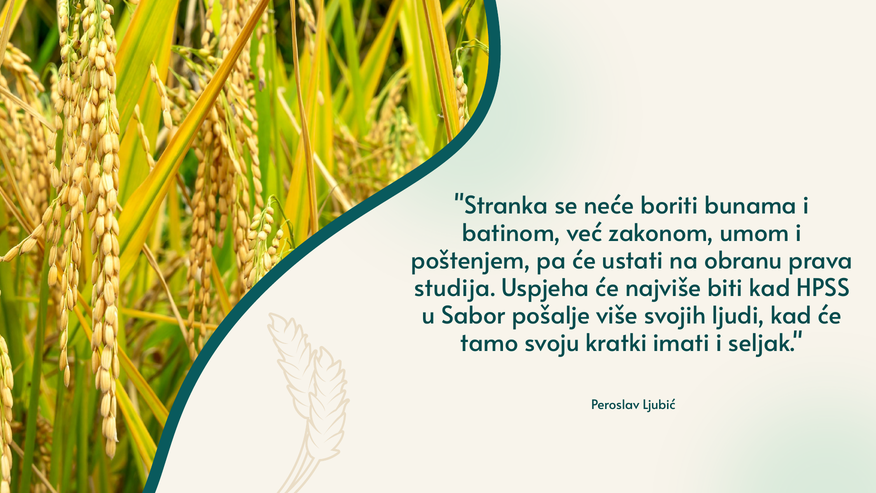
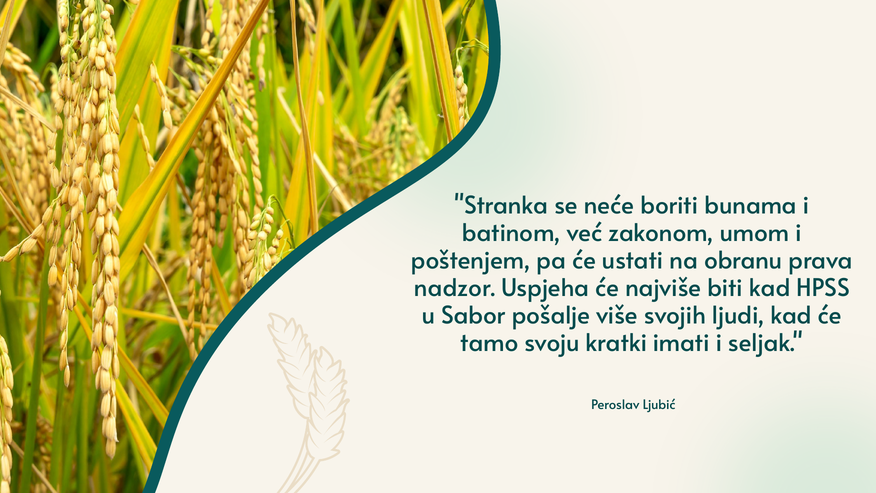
studija: studija -> nadzor
